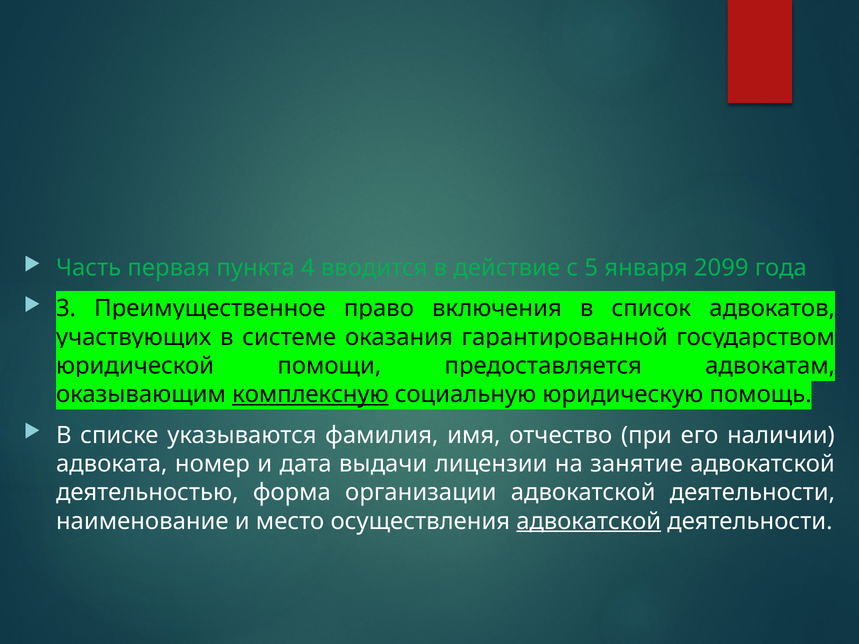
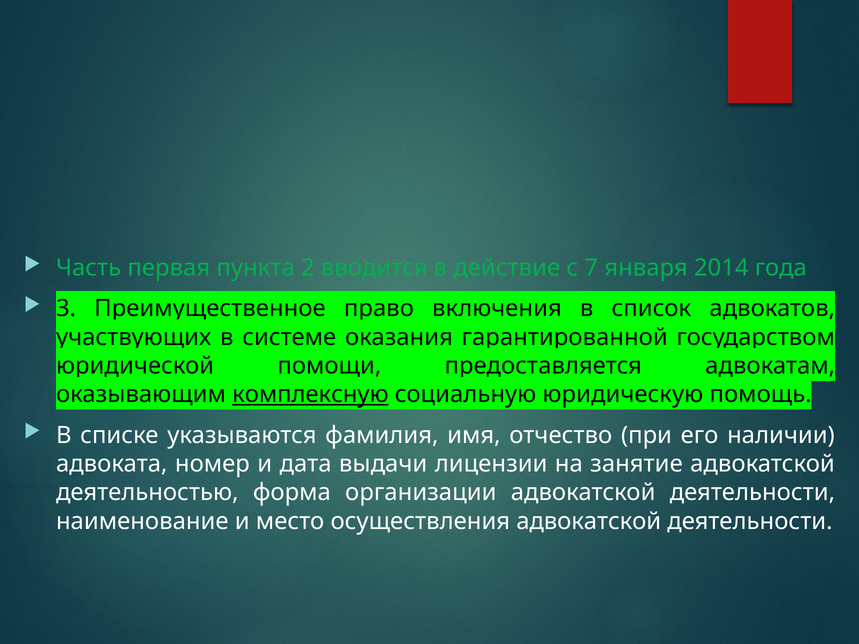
4: 4 -> 2
5: 5 -> 7
2099: 2099 -> 2014
адвокатской at (589, 521) underline: present -> none
